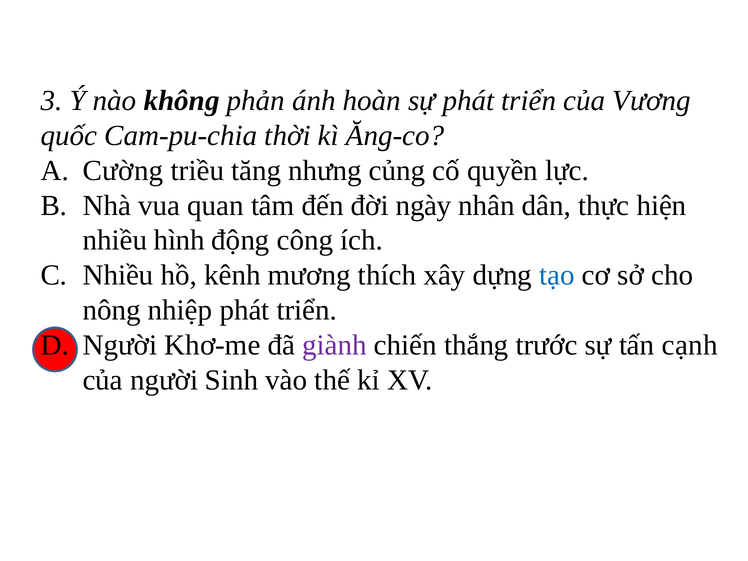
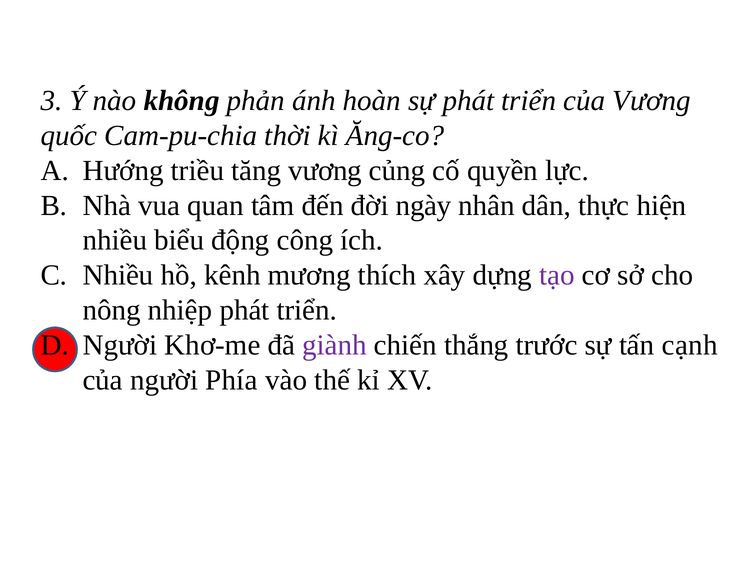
Cường: Cường -> Hướng
tăng nhưng: nhưng -> vương
hình: hình -> biểu
tạo colour: blue -> purple
Sinh: Sinh -> Phía
